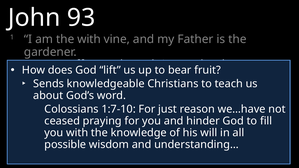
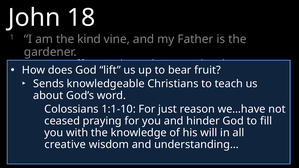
93: 93 -> 18
the with: with -> kind
1:7-10: 1:7-10 -> 1:1-10
possible: possible -> creative
